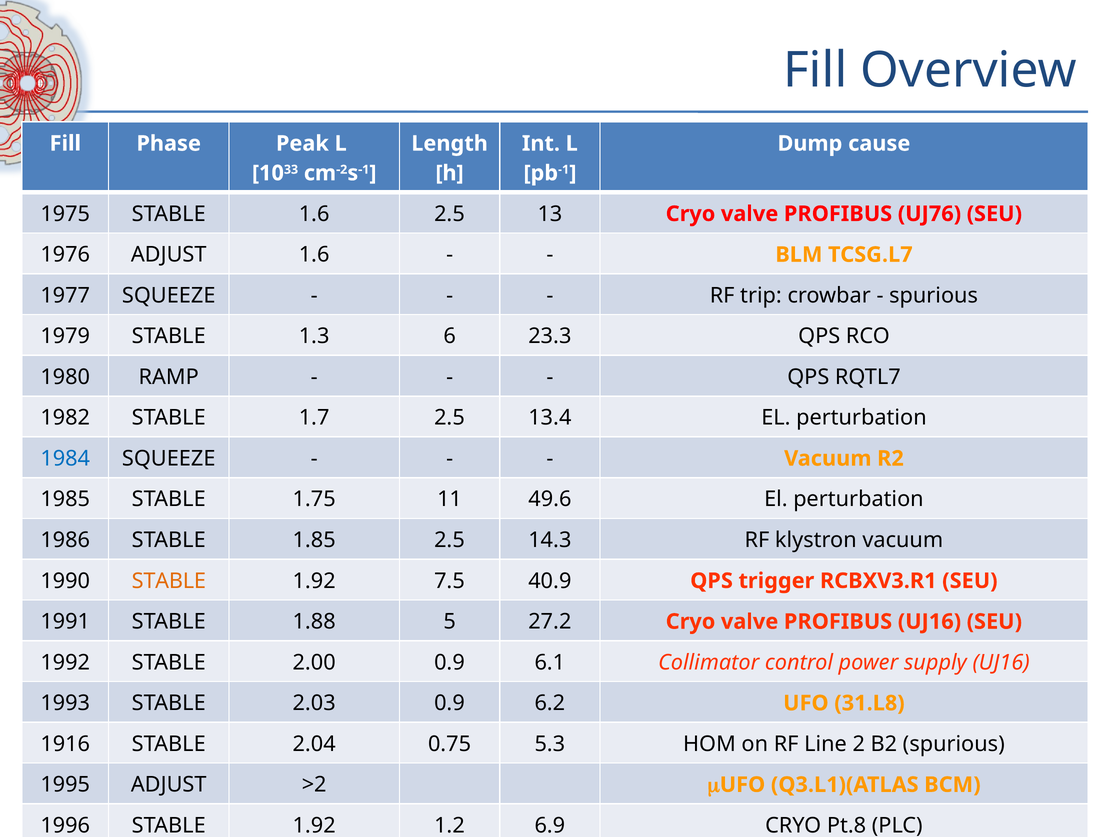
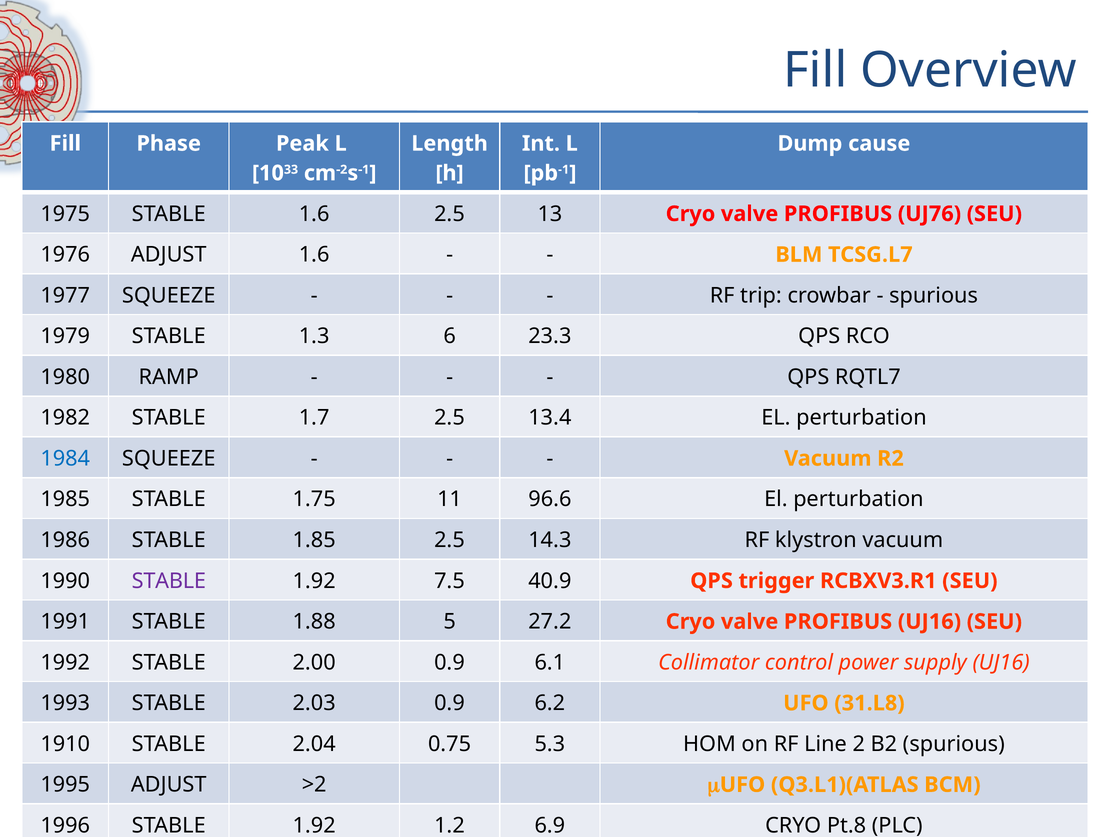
49.6: 49.6 -> 96.6
STABLE at (169, 581) colour: orange -> purple
1916: 1916 -> 1910
